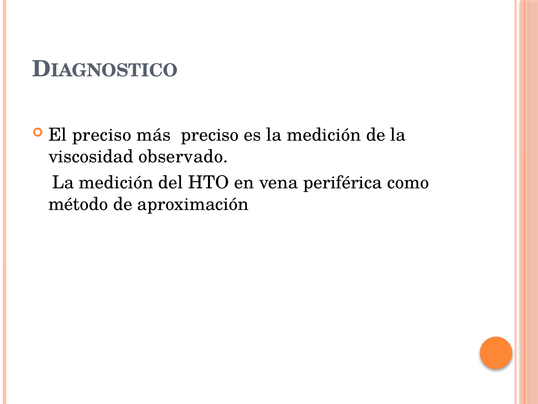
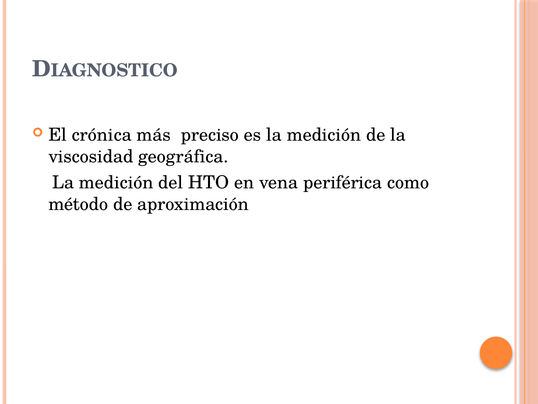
El preciso: preciso -> crónica
observado: observado -> geográfica
